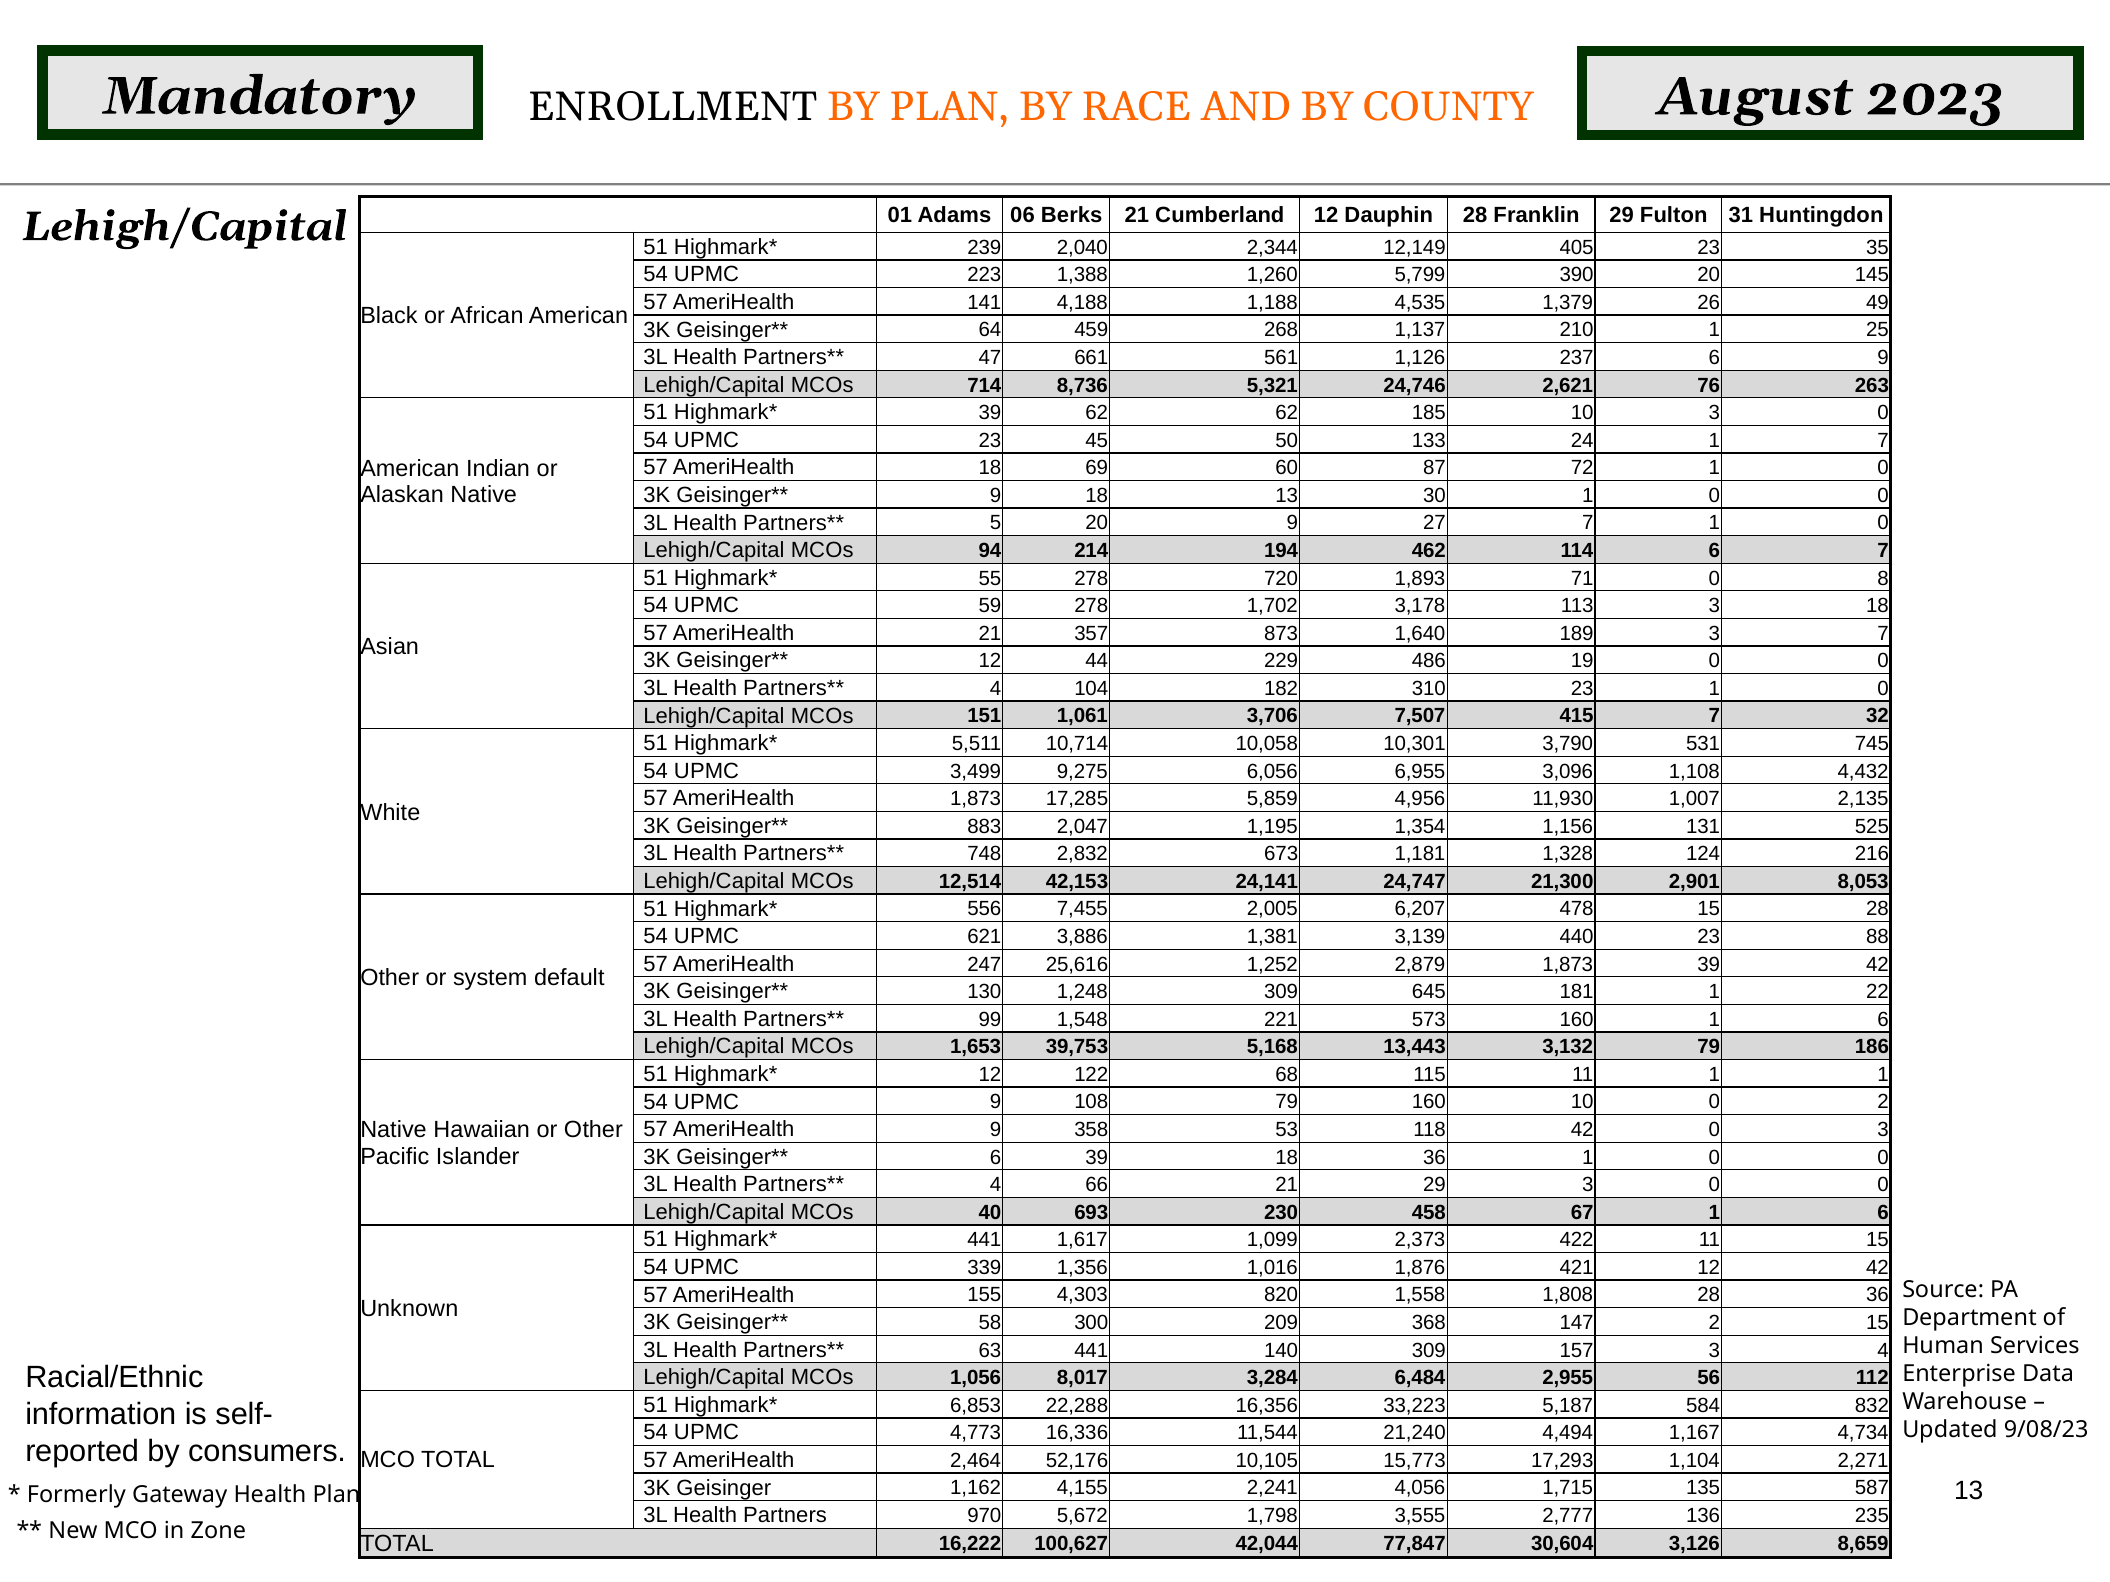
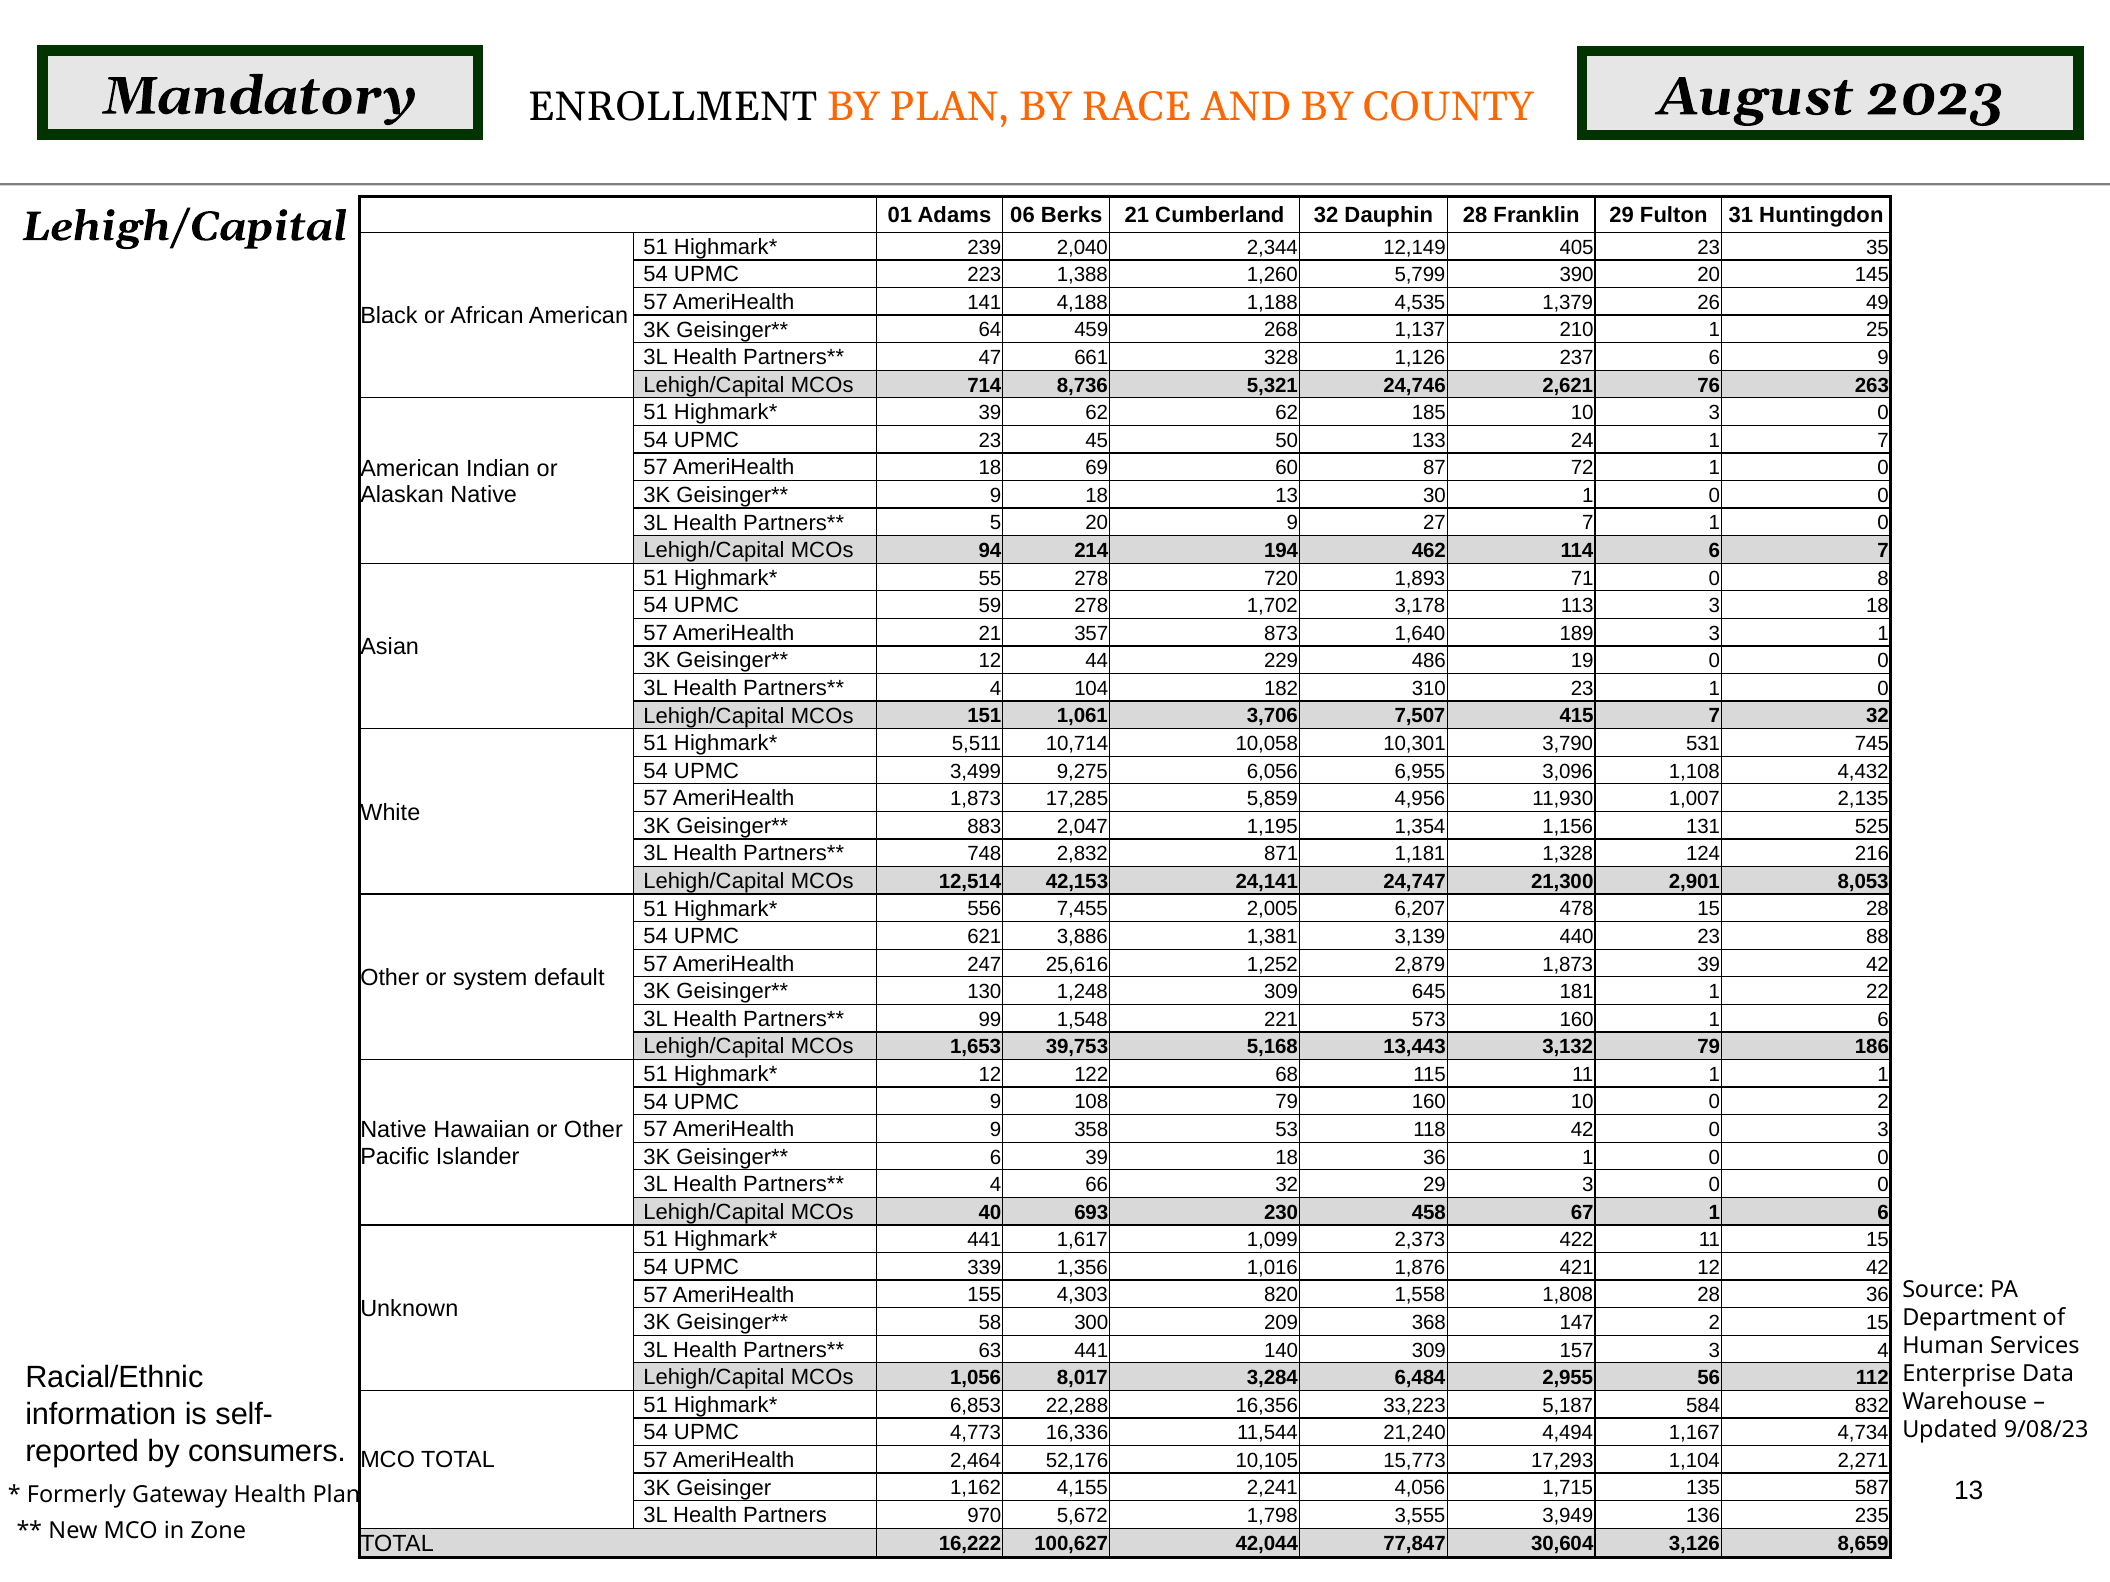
Cumberland 12: 12 -> 32
561: 561 -> 328
3 7: 7 -> 1
673: 673 -> 871
66 21: 21 -> 32
2,777: 2,777 -> 3,949
